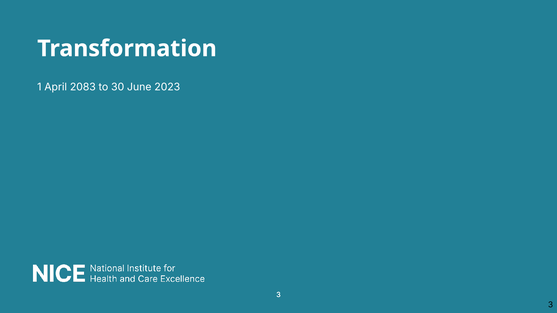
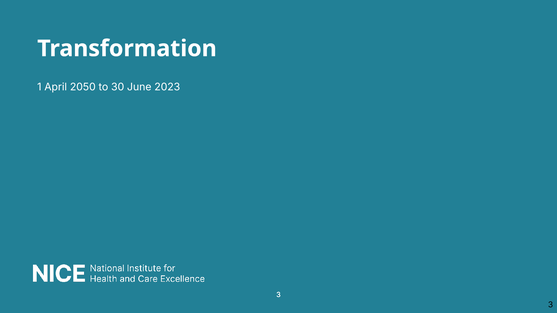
2083: 2083 -> 2050
